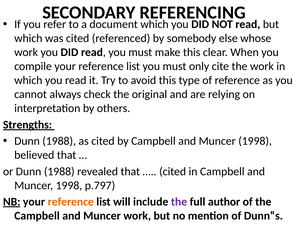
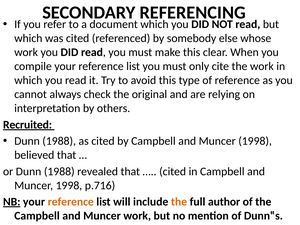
Strengths: Strengths -> Recruited
p.797: p.797 -> p.716
the at (179, 202) colour: purple -> orange
